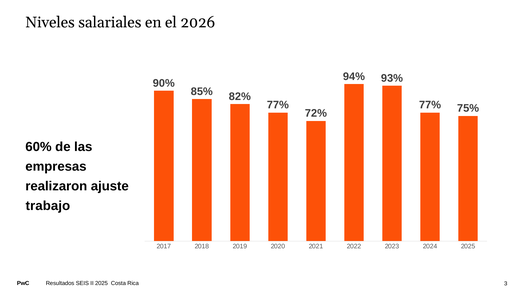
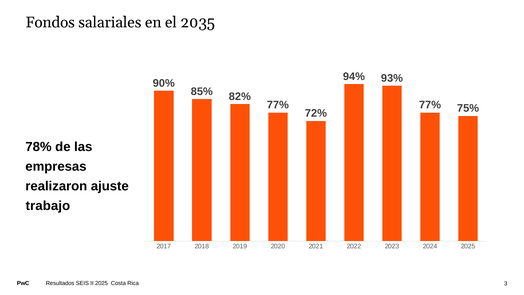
Niveles: Niveles -> Fondos
2026: 2026 -> 2035
60%: 60% -> 78%
